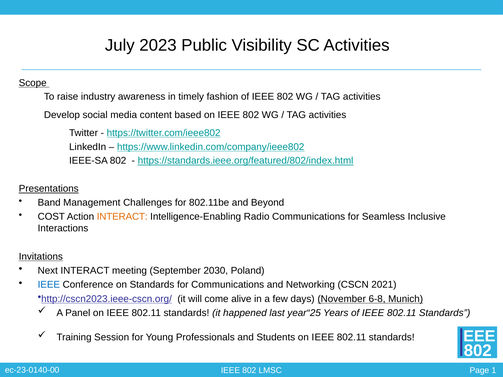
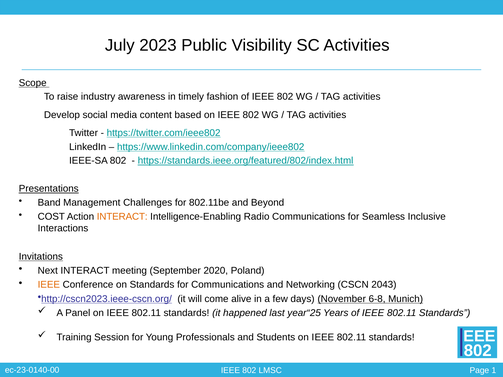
2030: 2030 -> 2020
IEEE at (49, 285) colour: blue -> orange
2021: 2021 -> 2043
